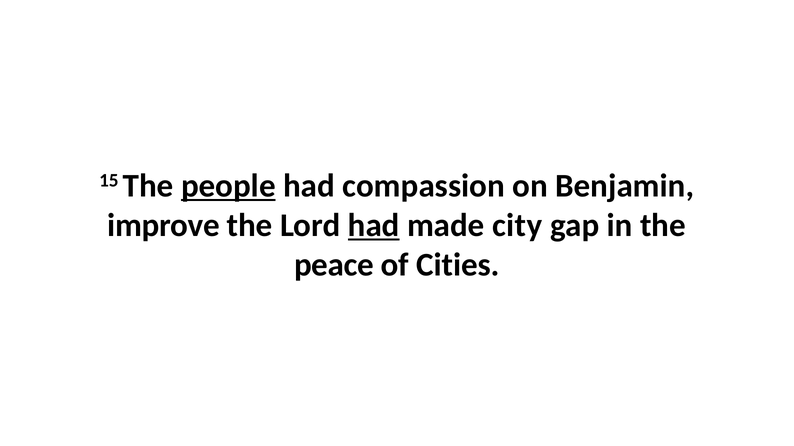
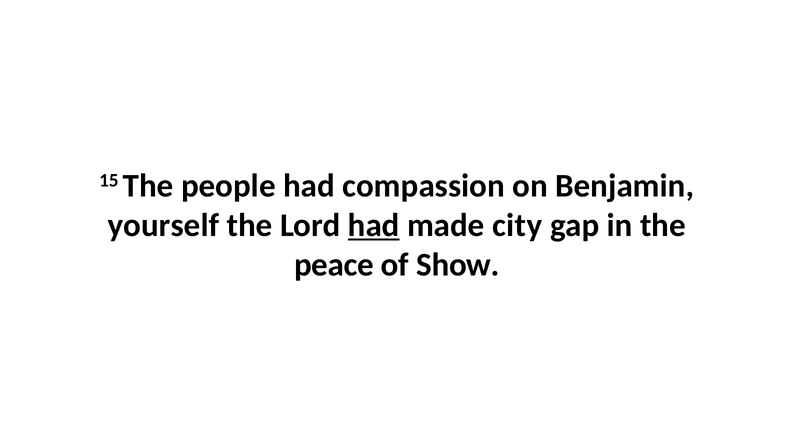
people underline: present -> none
improve: improve -> yourself
Cities: Cities -> Show
